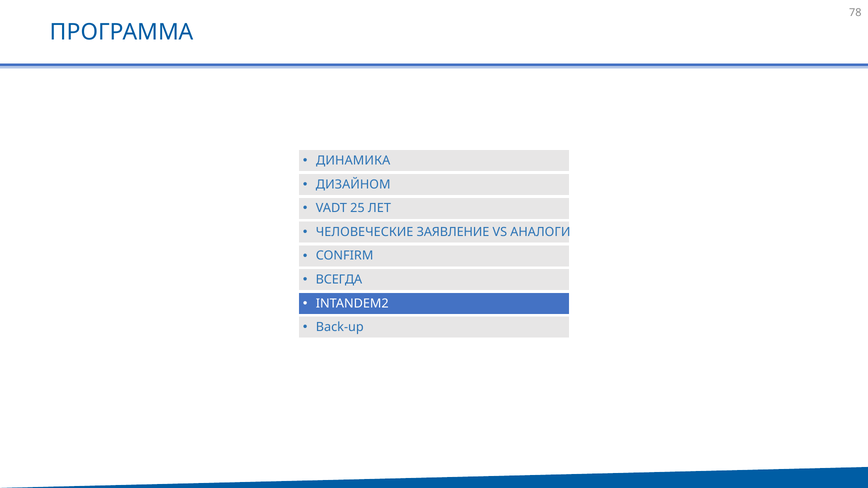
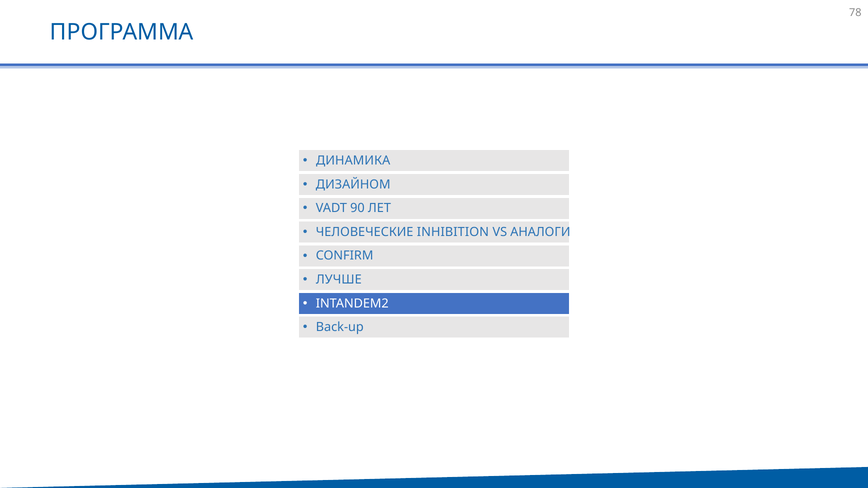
25: 25 -> 90
ЗАЯВЛЕНИЕ: ЗАЯВЛЕНИЕ -> INHIBITION
ВСЕГДА: ВСЕГДА -> ЛУЧШЕ
